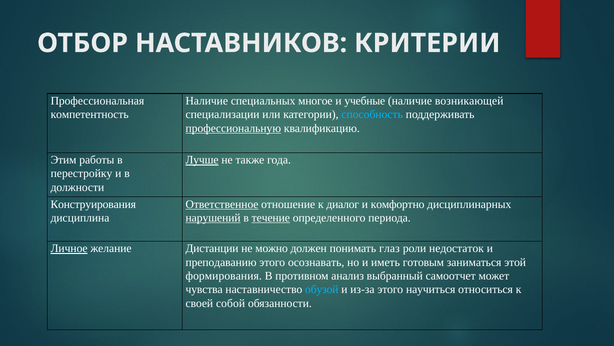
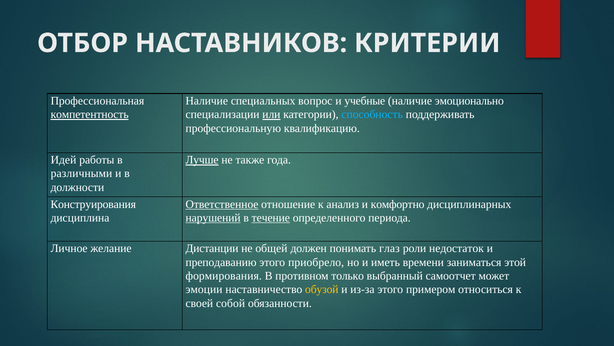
многое: многое -> вопрос
возникающей: возникающей -> эмоционально
компетентность underline: none -> present
или underline: none -> present
профессиональную underline: present -> none
Этим: Этим -> Идей
перестройку: перестройку -> различными
диалог: диалог -> анализ
Личное underline: present -> none
можно: можно -> общей
осознавать: осознавать -> приобрело
готовым: готовым -> времени
анализ: анализ -> только
чувства: чувства -> эмоции
обузой colour: light blue -> yellow
научиться: научиться -> примером
